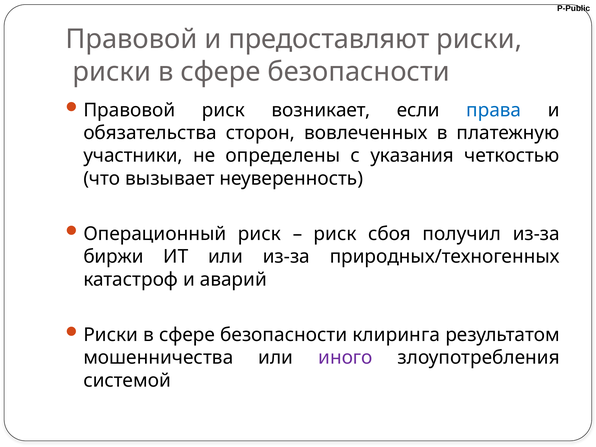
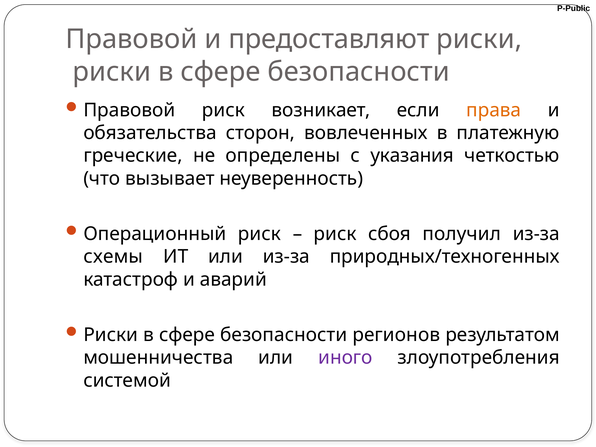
права colour: blue -> orange
участники: участники -> греческие
биржи: биржи -> схемы
клиринга: клиринга -> регионов
